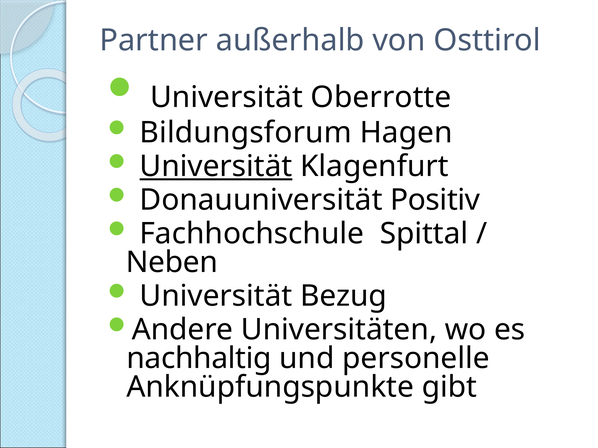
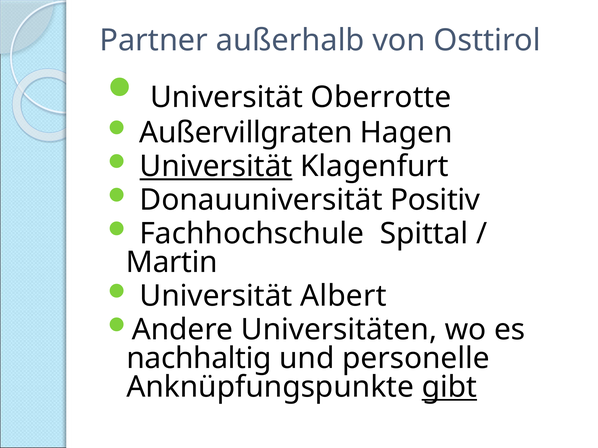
Bildungsforum: Bildungsforum -> Außervillgraten
Neben: Neben -> Martin
Bezug: Bezug -> Albert
gibt underline: none -> present
